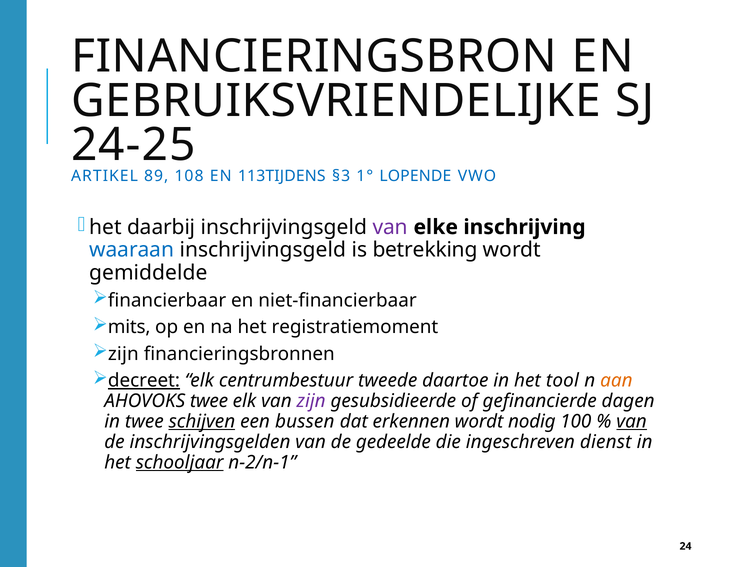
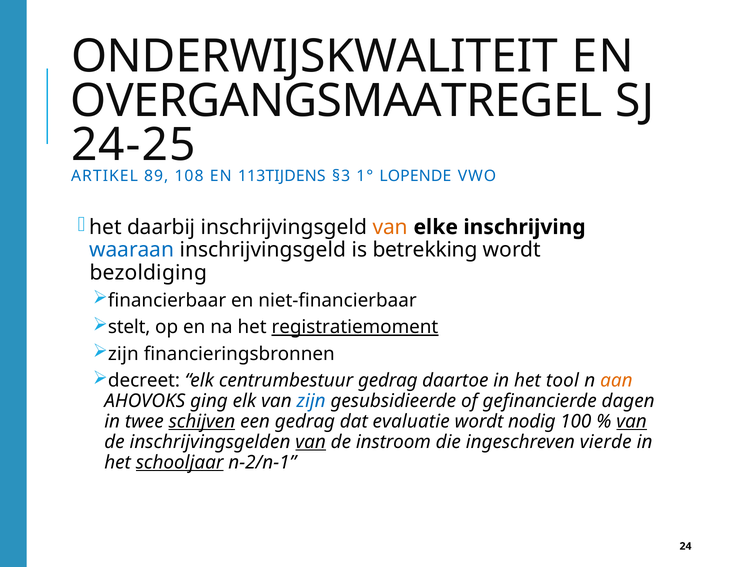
FINANCIERINGSBRON: FINANCIERINGSBRON -> ONDERWIJSKWALITEIT
GEBRUIKSVRIENDELIJKE: GEBRUIKSVRIENDELIJKE -> OVERGANGSMAATREGEL
van at (390, 227) colour: purple -> orange
gemiddelde: gemiddelde -> bezoldiging
mits: mits -> stelt
registratiemoment underline: none -> present
decreet underline: present -> none
centrumbestuur tweede: tweede -> gedrag
AHOVOKS twee: twee -> ging
zijn at (311, 401) colour: purple -> blue
een bussen: bussen -> gedrag
erkennen: erkennen -> evaluatie
van at (311, 442) underline: none -> present
gedeelde: gedeelde -> instroom
dienst: dienst -> vierde
